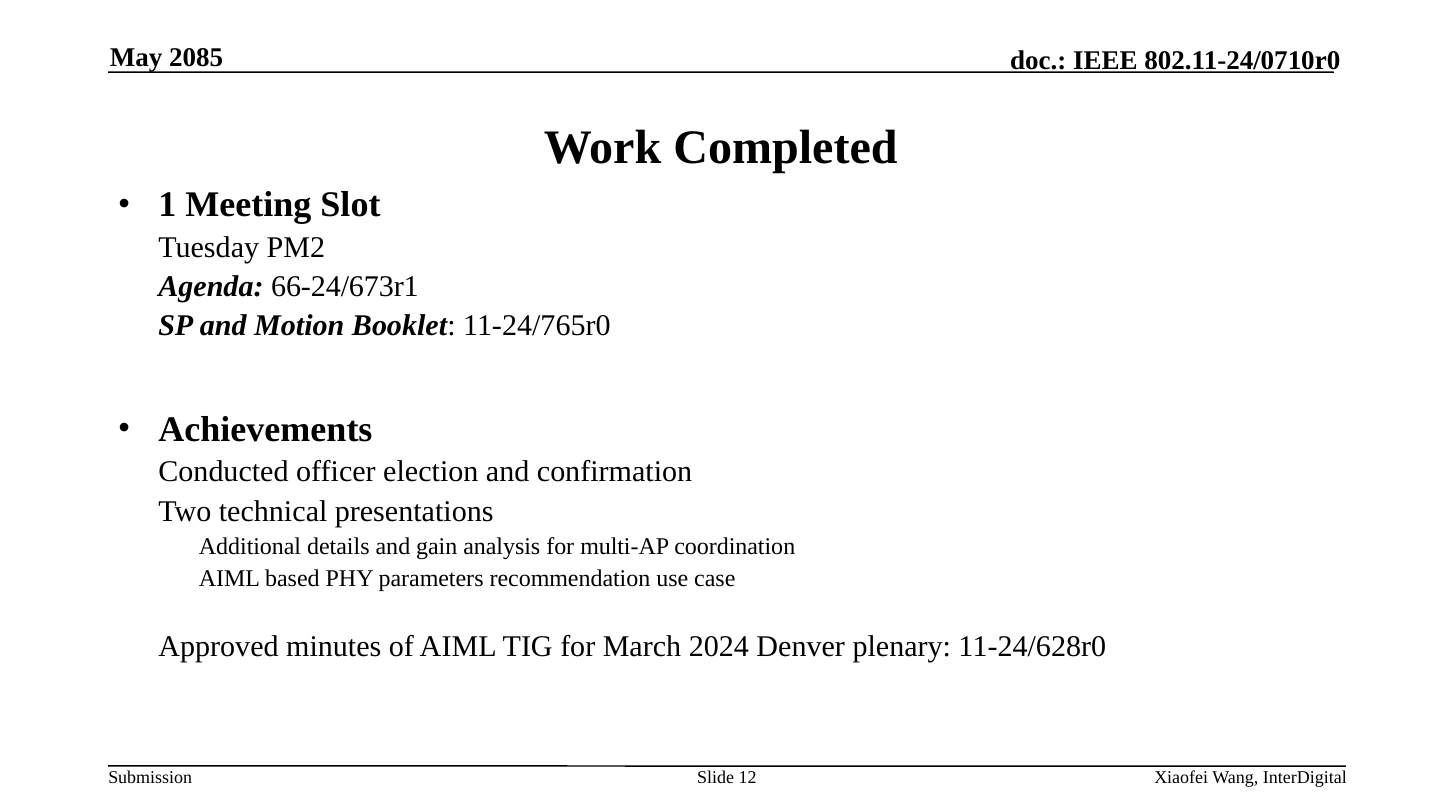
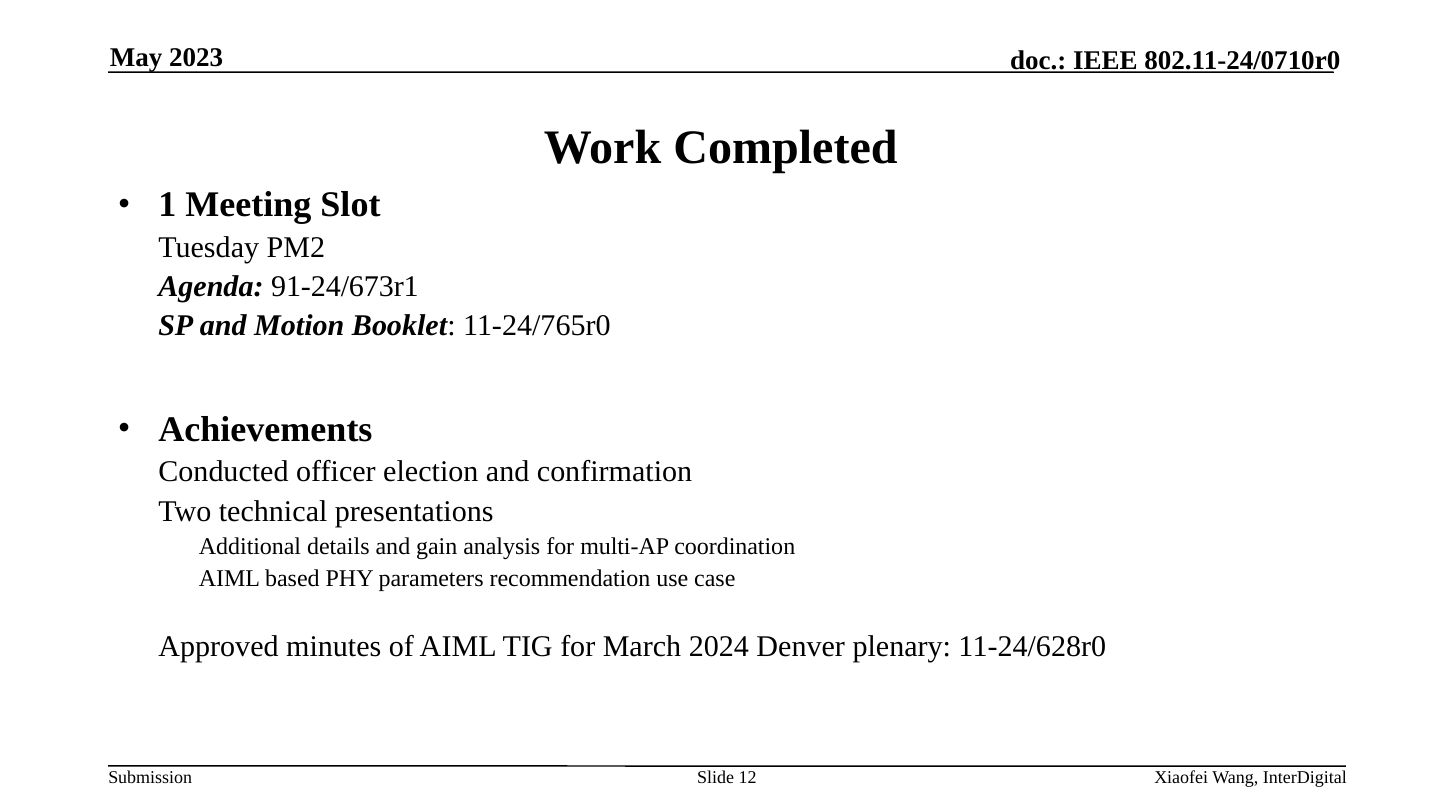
2085: 2085 -> 2023
66-24/673r1: 66-24/673r1 -> 91-24/673r1
